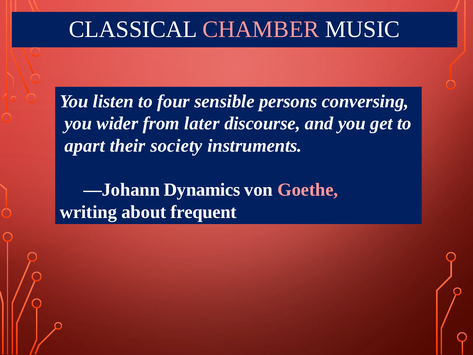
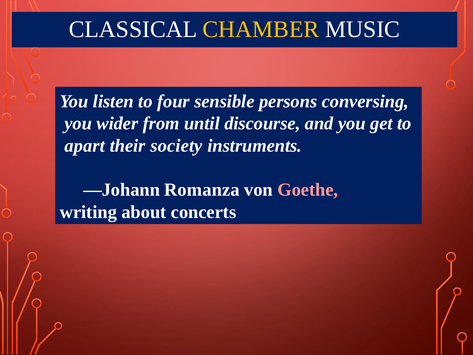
CHAMBER colour: pink -> yellow
later: later -> until
Dynamics: Dynamics -> Romanza
frequent: frequent -> concerts
